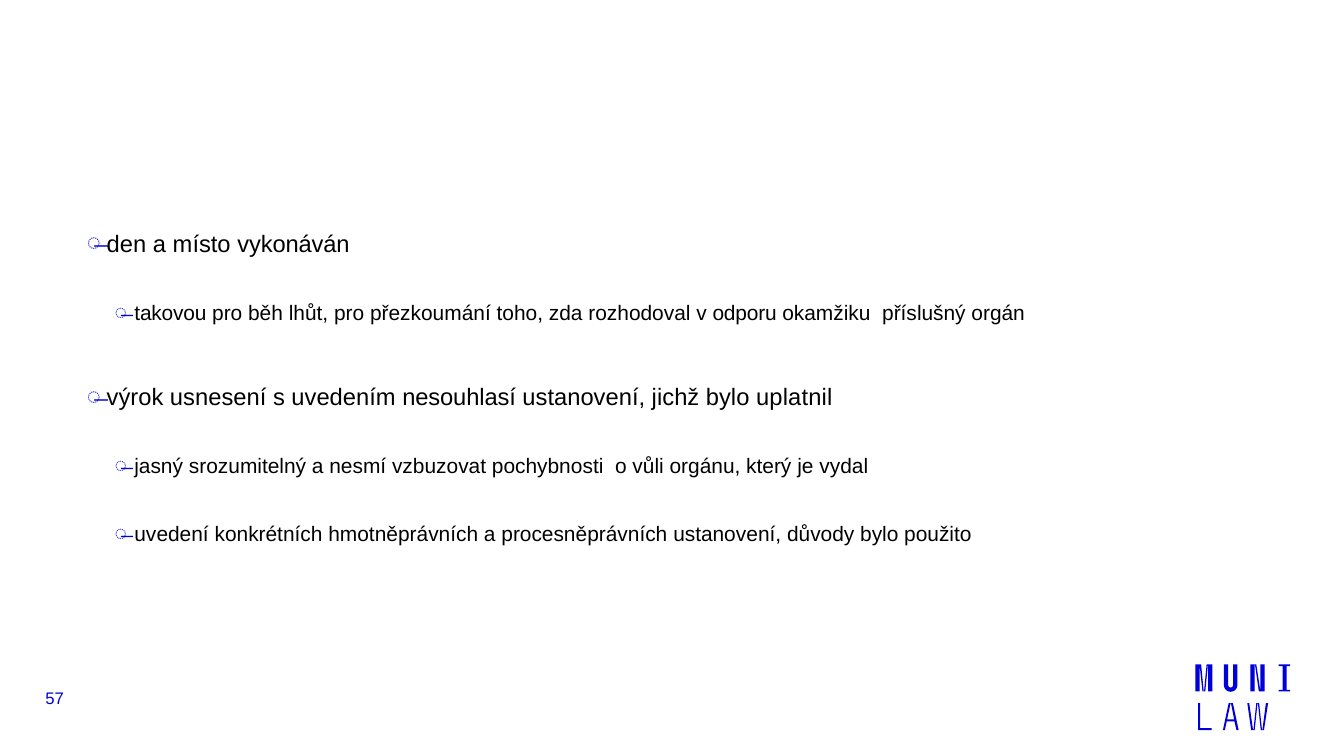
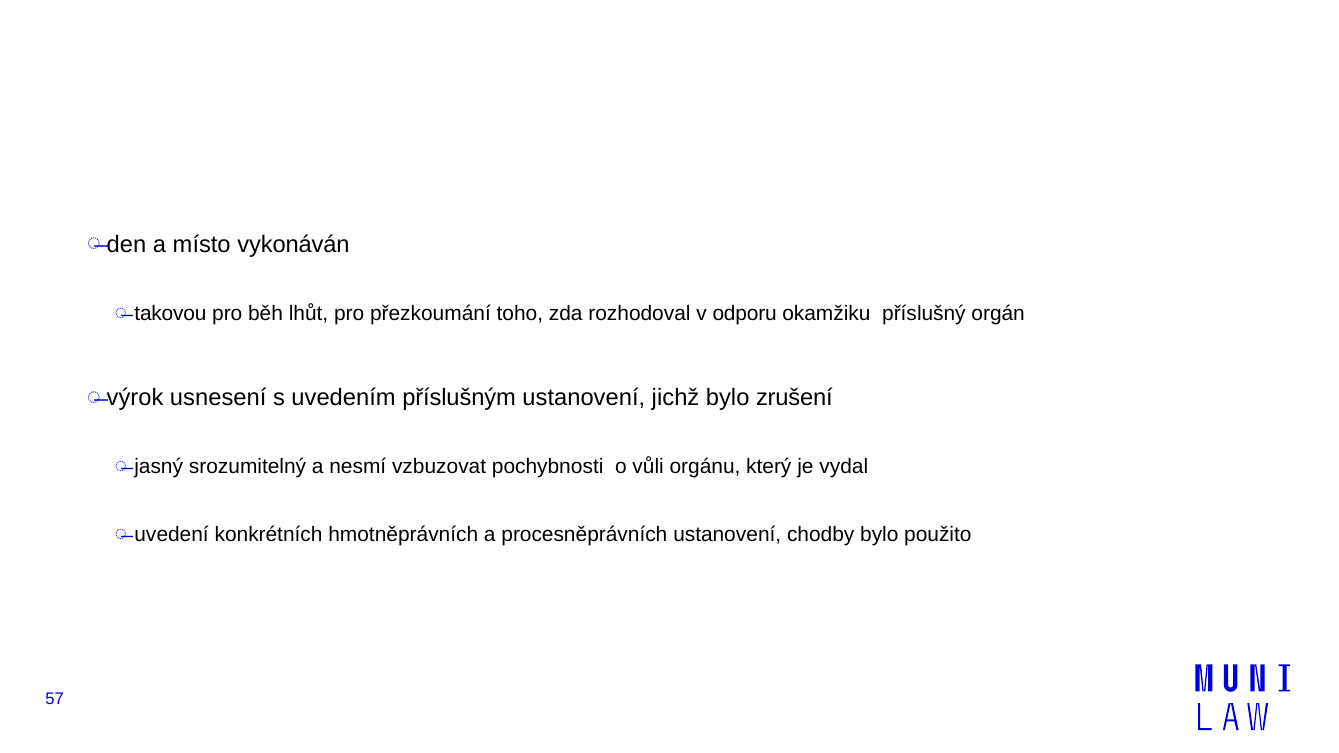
nesouhlasí: nesouhlasí -> příslušným
uplatnil: uplatnil -> zrušení
důvody: důvody -> chodby
